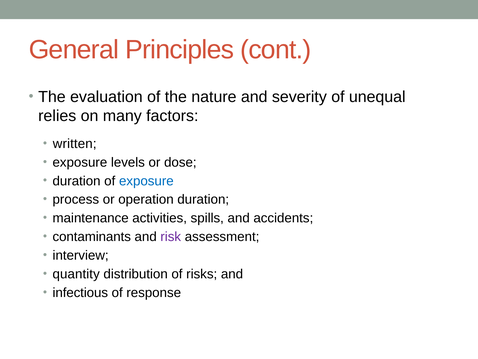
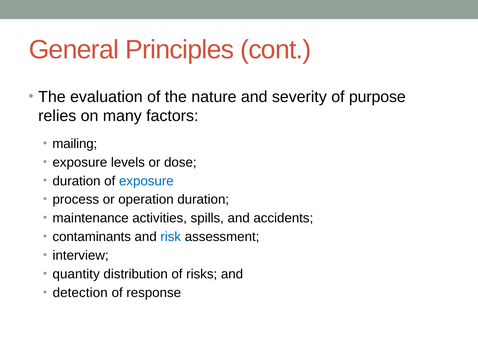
unequal: unequal -> purpose
written: written -> mailing
risk colour: purple -> blue
infectious: infectious -> detection
